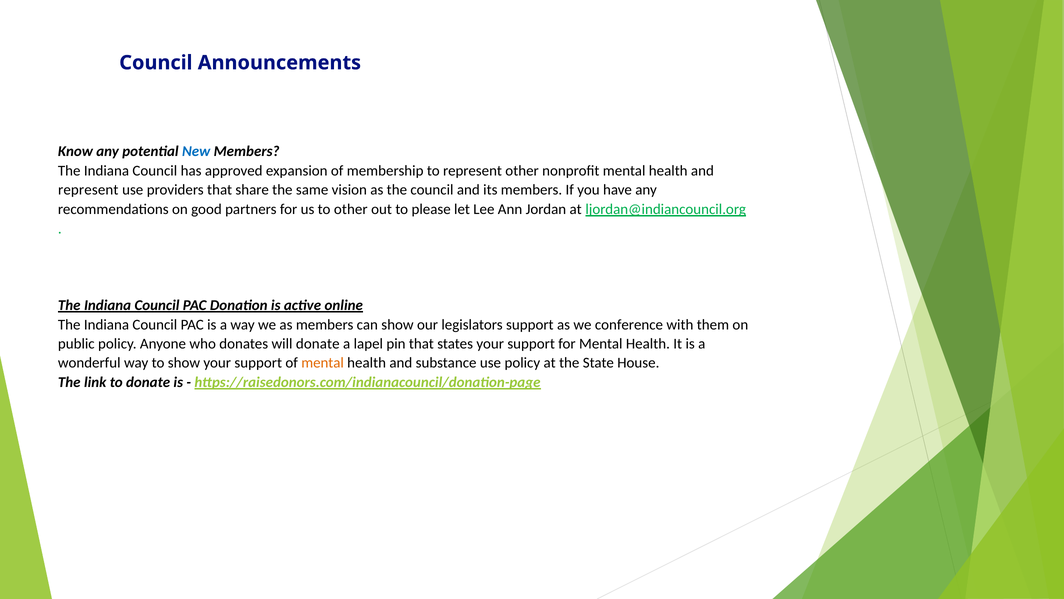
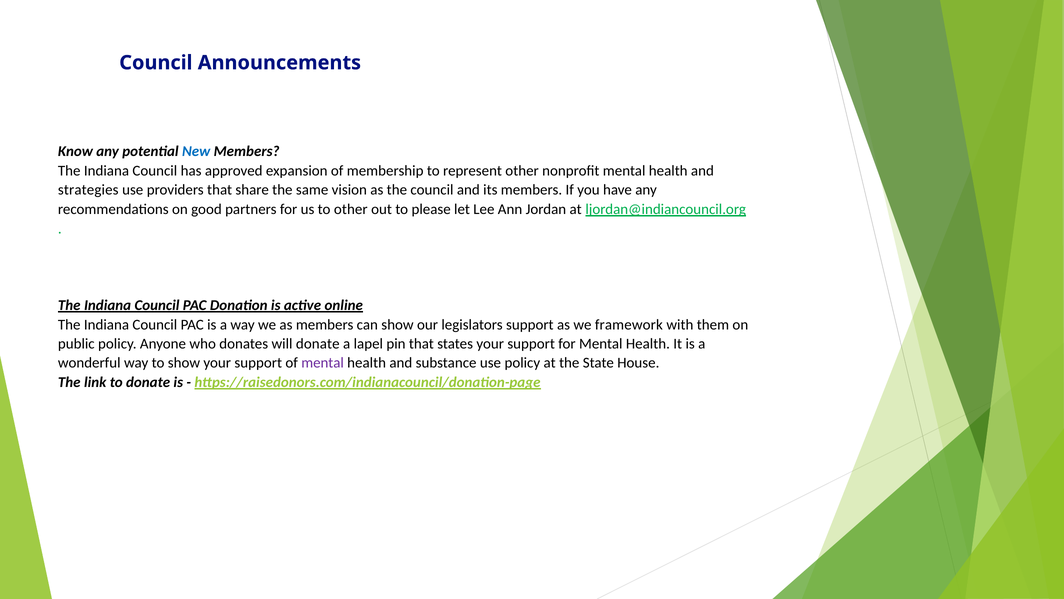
represent at (88, 190): represent -> strategies
conference: conference -> framework
mental at (323, 363) colour: orange -> purple
